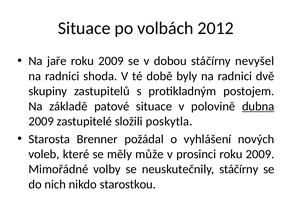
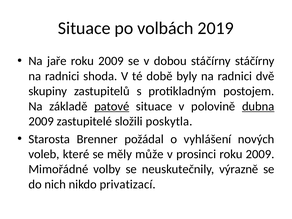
2012: 2012 -> 2019
stáčírny nevyšel: nevyšel -> stáčírny
patové underline: none -> present
neuskutečnily stáčírny: stáčírny -> výrazně
starostkou: starostkou -> privatizací
